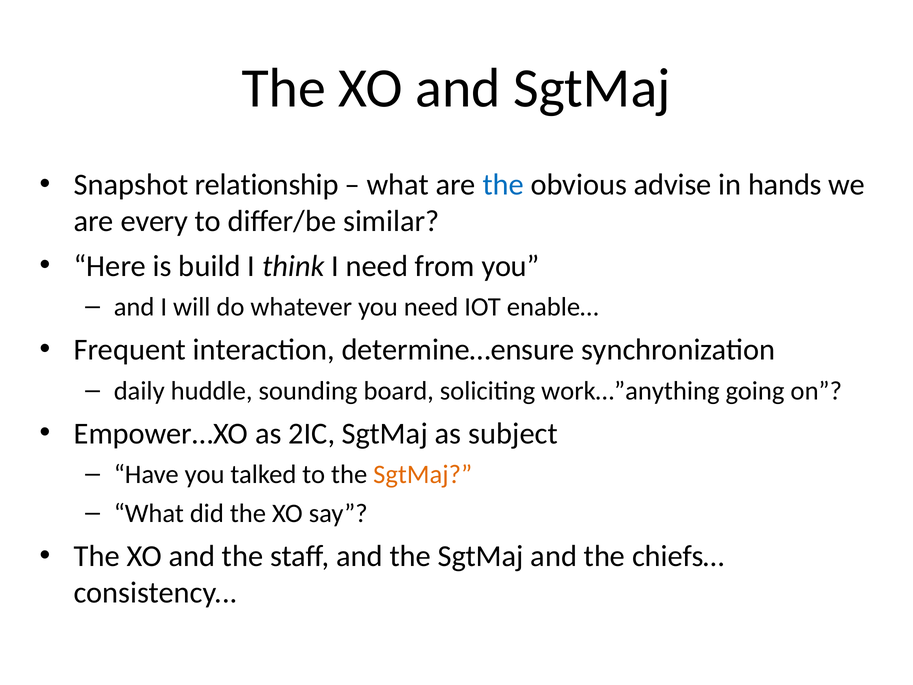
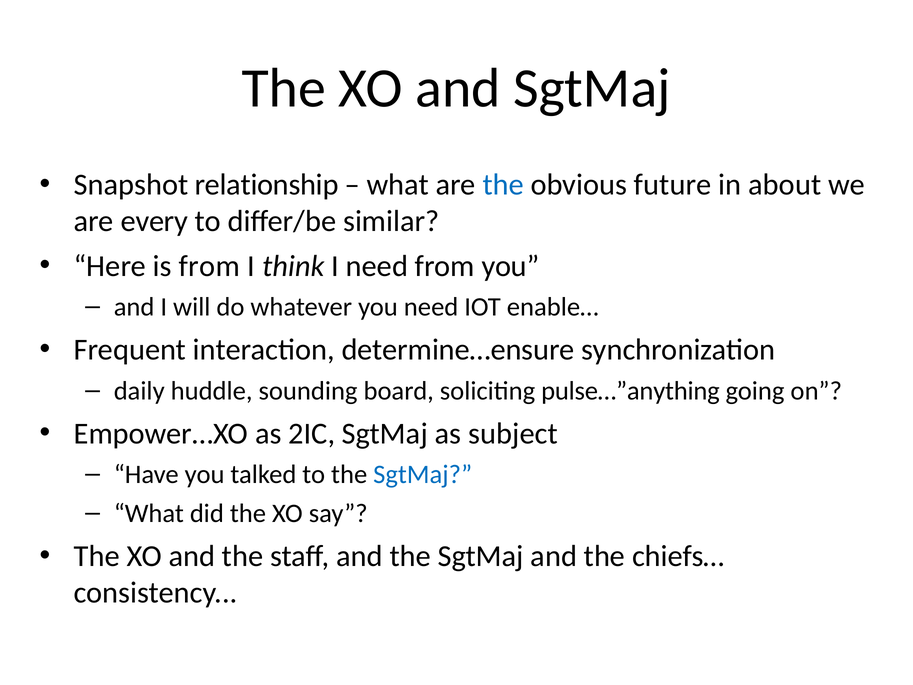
advise: advise -> future
hands: hands -> about
is build: build -> from
work…”anything: work…”anything -> pulse…”anything
SgtMaj at (423, 474) colour: orange -> blue
